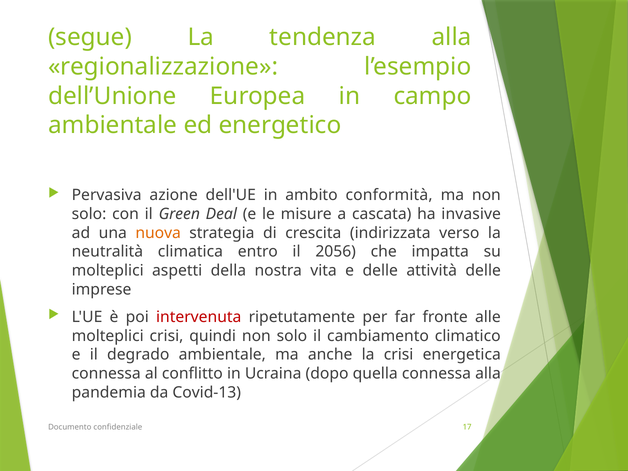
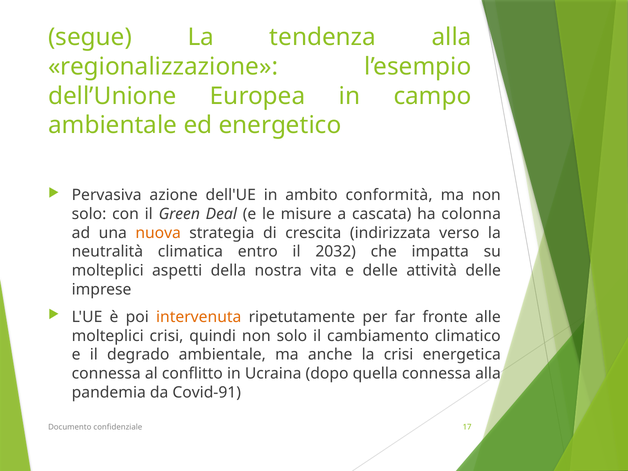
invasive: invasive -> colonna
2056: 2056 -> 2032
intervenuta colour: red -> orange
Covid-13: Covid-13 -> Covid-91
